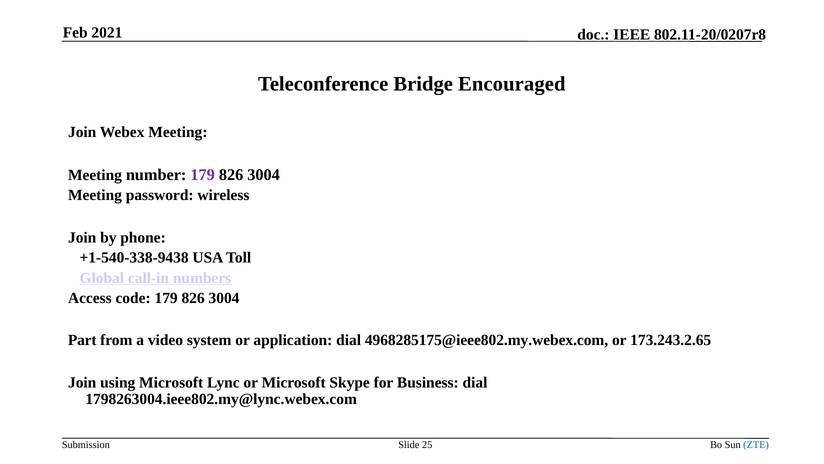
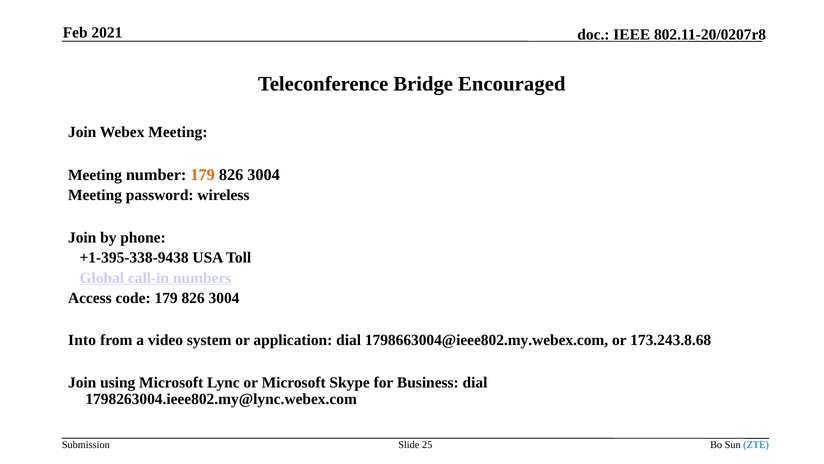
179 at (203, 175) colour: purple -> orange
+1-540-338-9438: +1-540-338-9438 -> +1-395-338-9438
Part: Part -> Into
4968285175@ieee802.my.webex.com: 4968285175@ieee802.my.webex.com -> 1798663004@ieee802.my.webex.com
173.243.2.65: 173.243.2.65 -> 173.243.8.68
